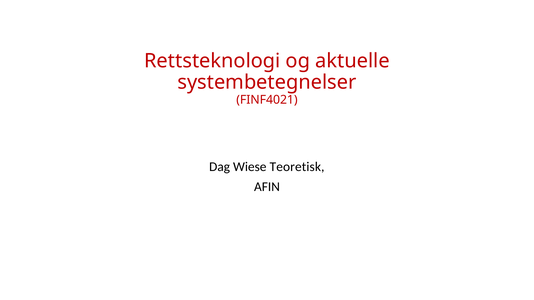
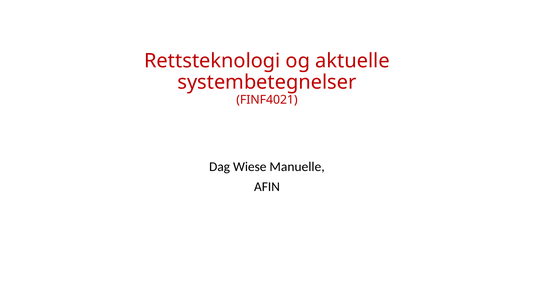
Teoretisk: Teoretisk -> Manuelle
